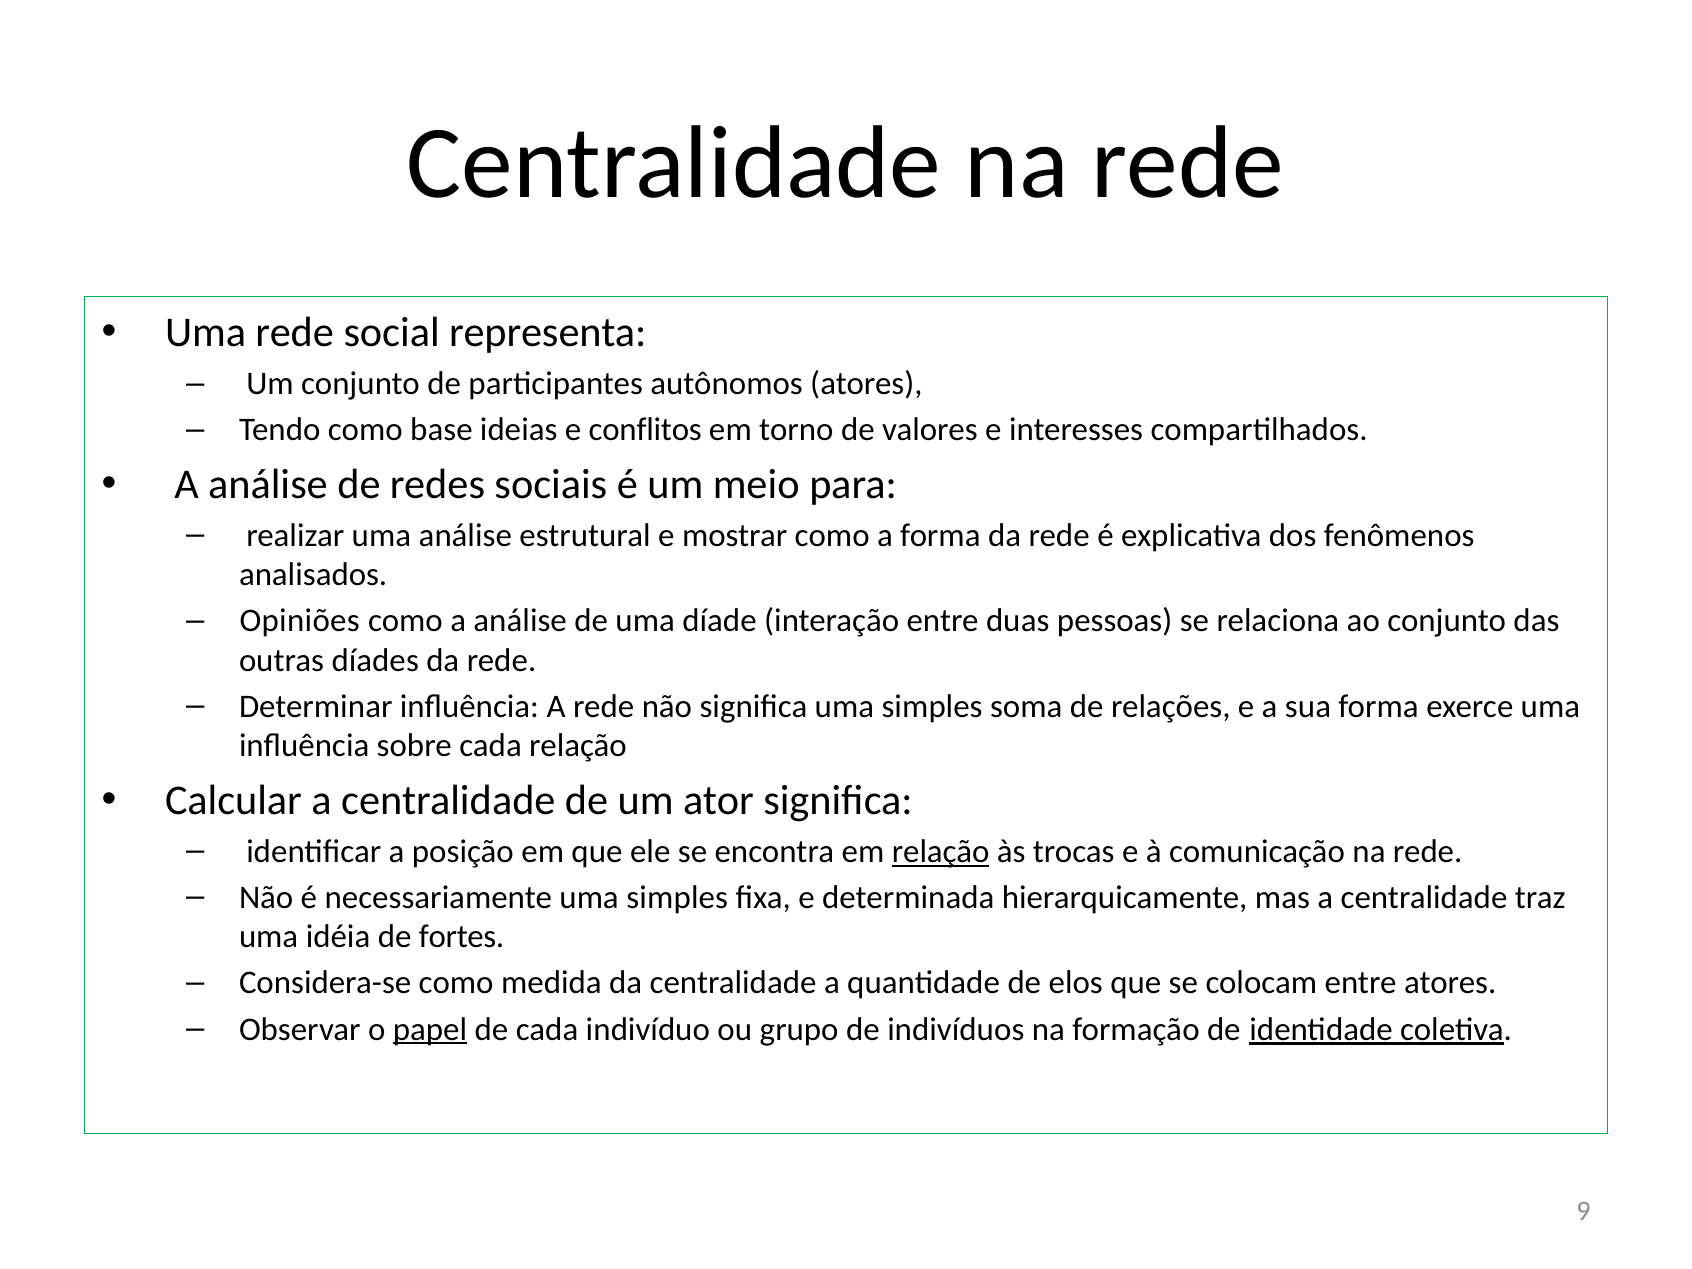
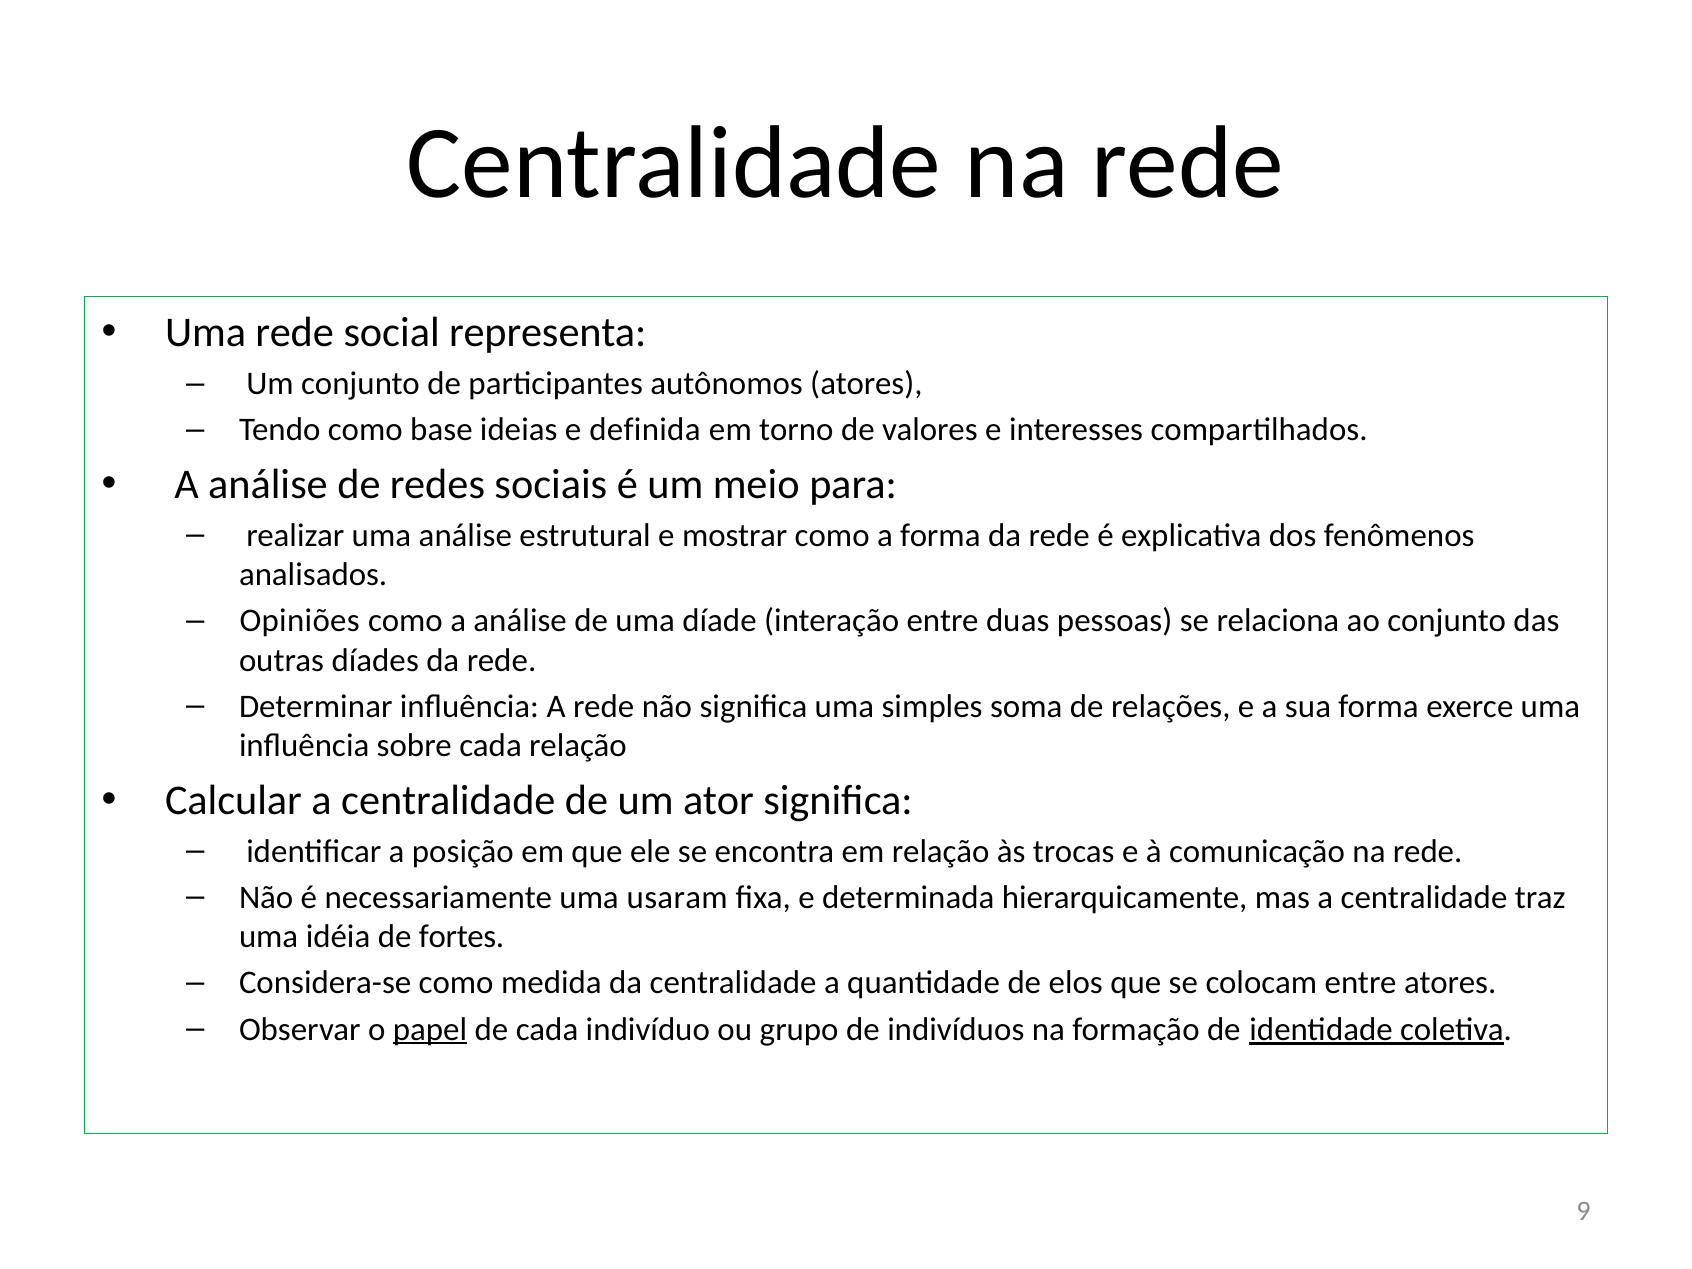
conflitos: conflitos -> definida
relação at (941, 851) underline: present -> none
necessariamente uma simples: simples -> usaram
